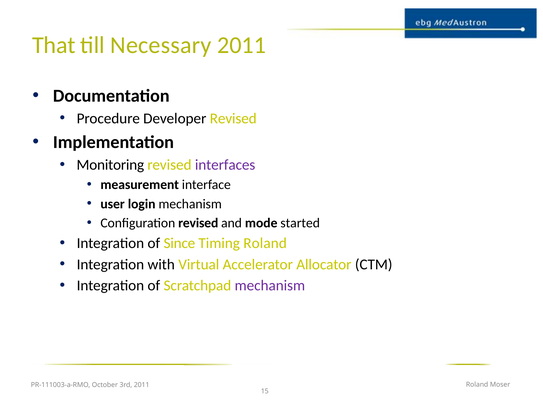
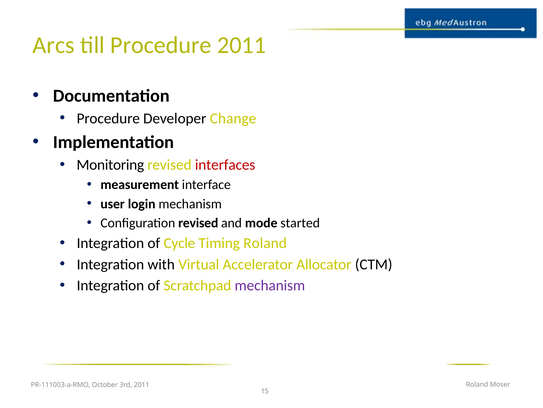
That: That -> Arcs
till Necessary: Necessary -> Procedure
Developer Revised: Revised -> Change
interfaces colour: purple -> red
Since: Since -> Cycle
